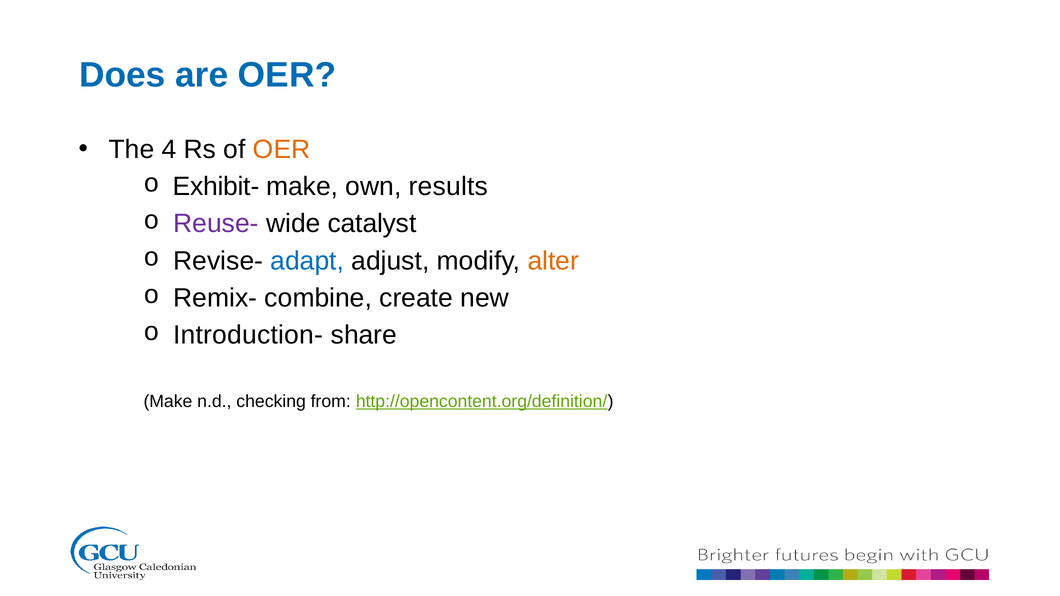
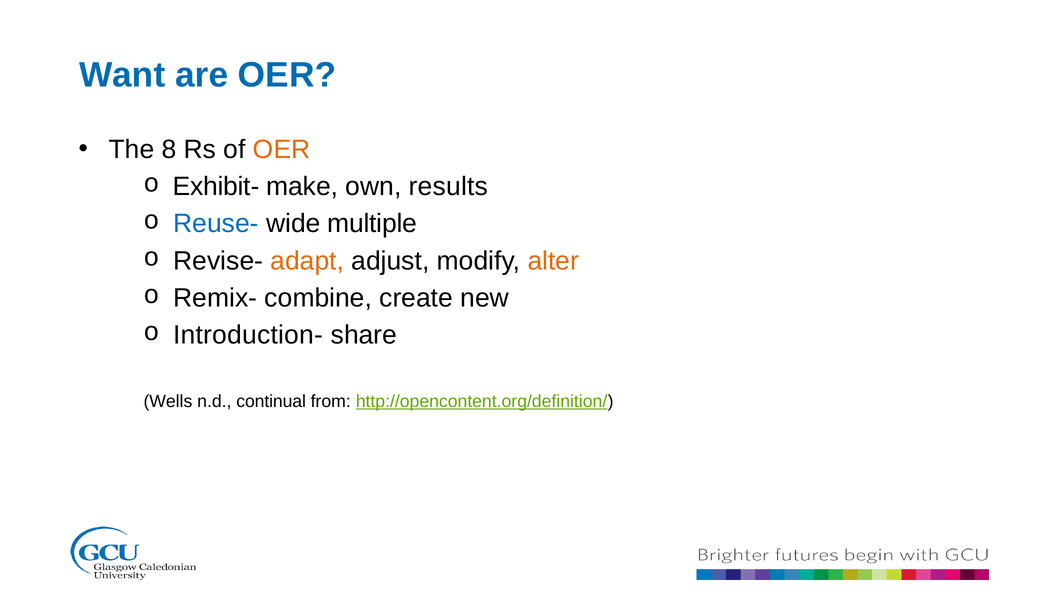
Does: Does -> Want
4: 4 -> 8
Reuse- colour: purple -> blue
catalyst: catalyst -> multiple
adapt colour: blue -> orange
Make at (168, 402): Make -> Wells
checking: checking -> continual
